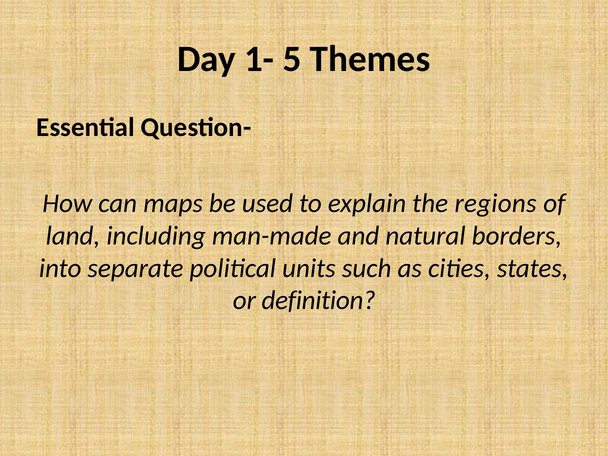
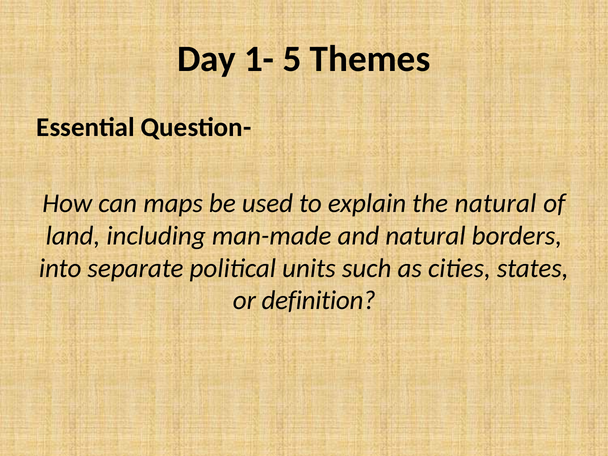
the regions: regions -> natural
